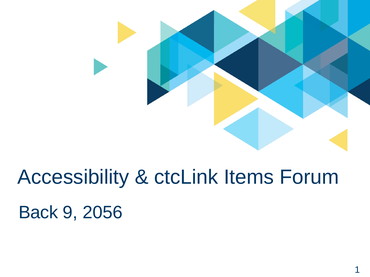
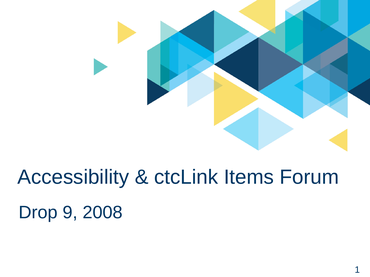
Back: Back -> Drop
2056: 2056 -> 2008
